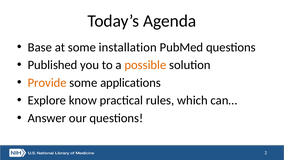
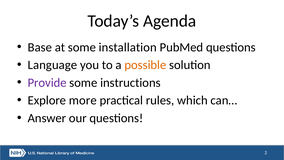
Published: Published -> Language
Provide colour: orange -> purple
applications: applications -> instructions
know: know -> more
